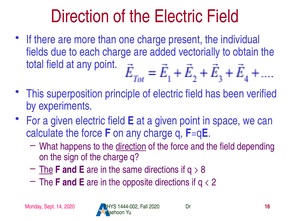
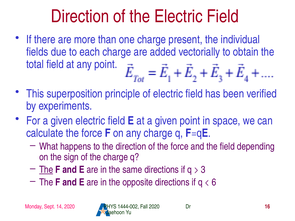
direction at (131, 147) underline: present -> none
8: 8 -> 3
2: 2 -> 6
